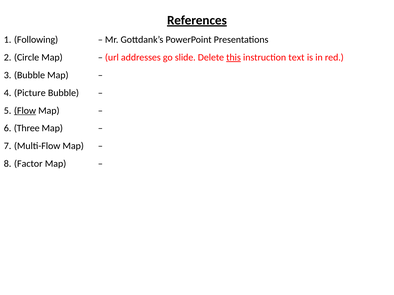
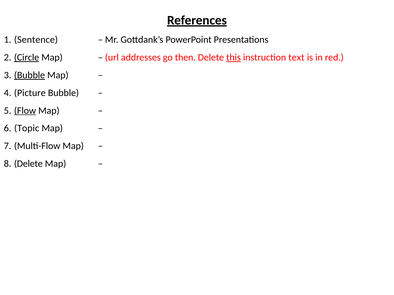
Following: Following -> Sentence
Circle underline: none -> present
slide: slide -> then
Bubble at (30, 75) underline: none -> present
Three: Three -> Topic
Factor at (28, 164): Factor -> Delete
